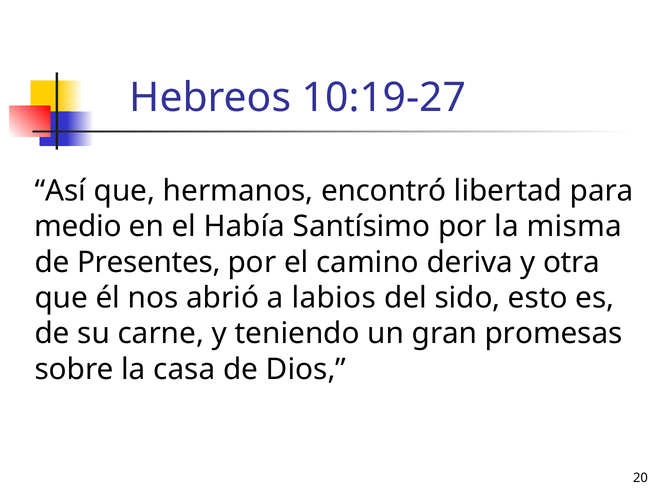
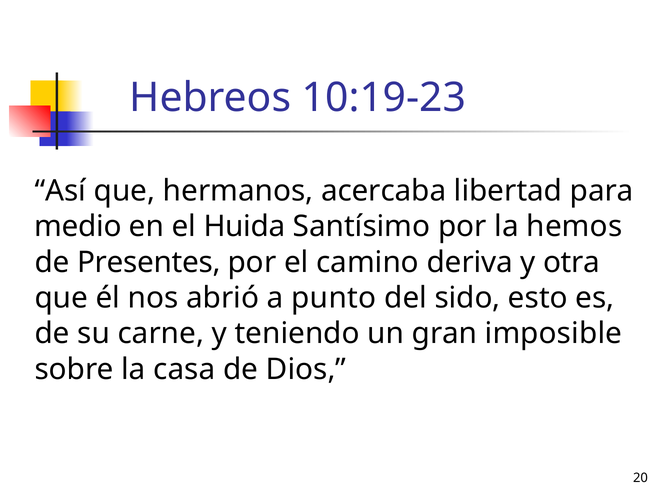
10:19-27: 10:19-27 -> 10:19-23
encontró: encontró -> acercaba
Había: Había -> Huida
misma: misma -> hemos
labios: labios -> punto
promesas: promesas -> imposible
